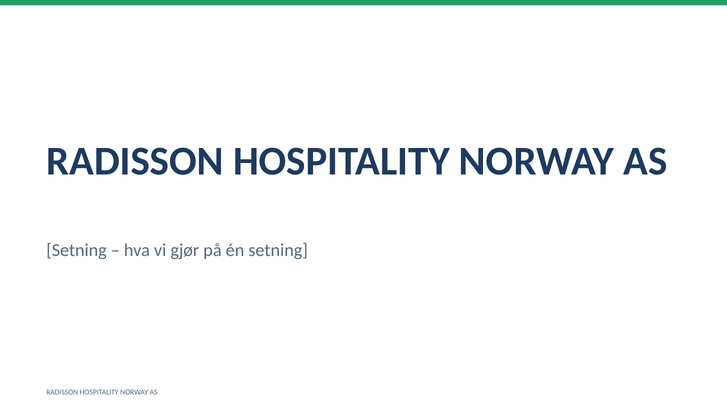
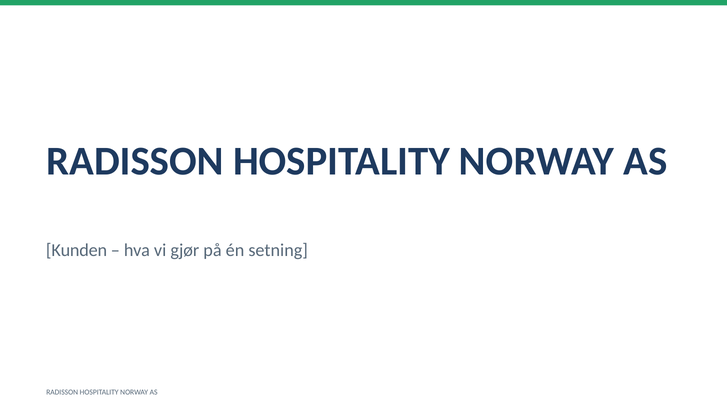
Setning at (76, 250): Setning -> Kunden
